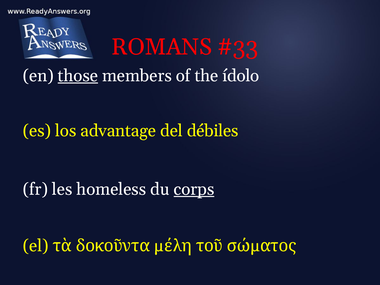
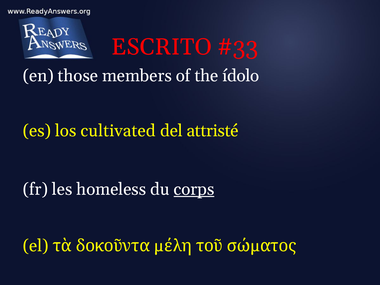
ROMANS: ROMANS -> ESCRITO
those underline: present -> none
advantage: advantage -> cultivated
débiles: débiles -> attristé
